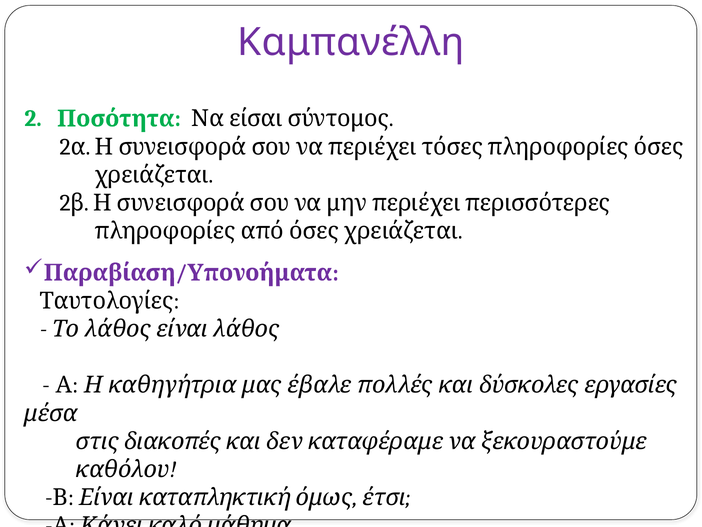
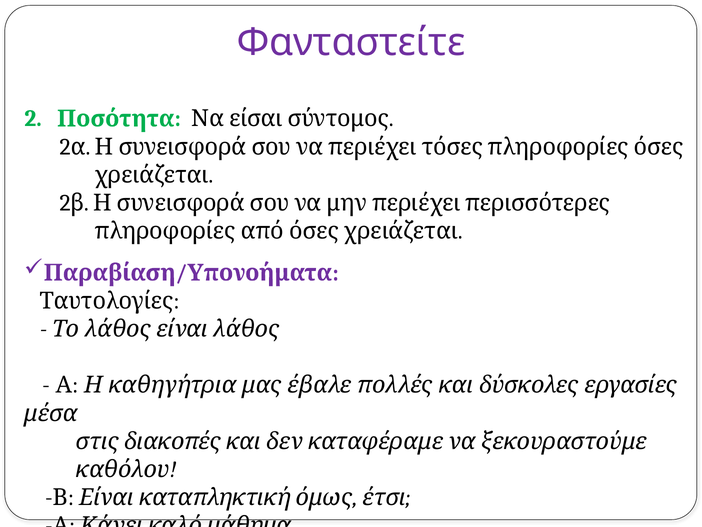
Καμπανέλλη: Καμπανέλλη -> Φανταστείτε
